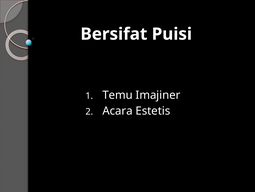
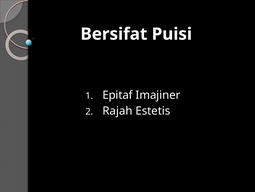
Temu: Temu -> Epitaf
Acara: Acara -> Rajah
